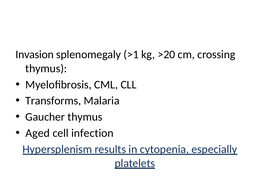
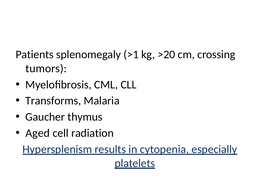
Invasion: Invasion -> Patients
thymus at (46, 68): thymus -> tumors
infection: infection -> radiation
